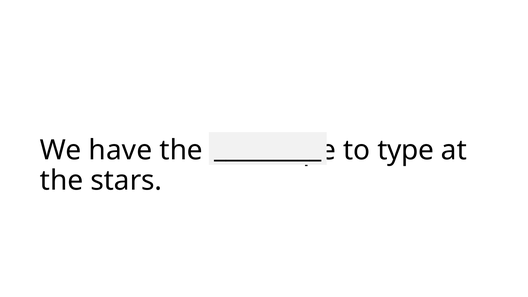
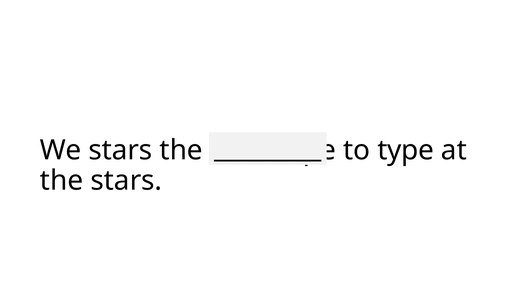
We have: have -> stars
